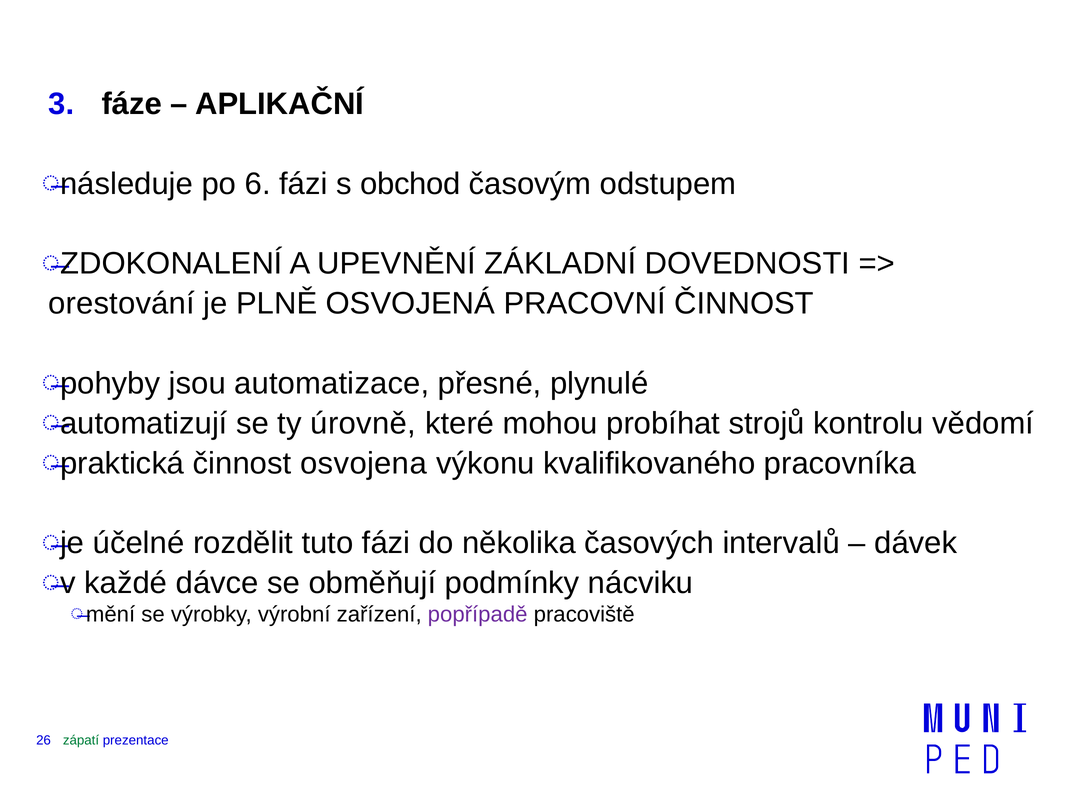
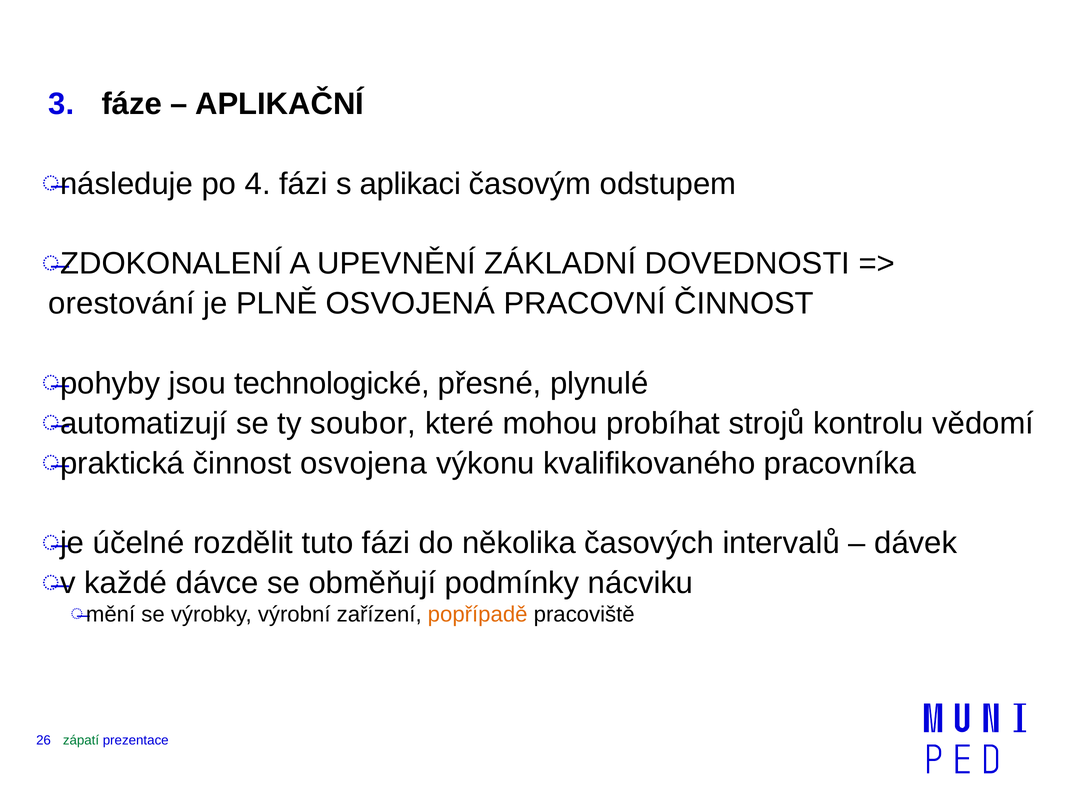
6: 6 -> 4
obchod: obchod -> aplikaci
automatizace: automatizace -> technologické
úrovně: úrovně -> soubor
popřípadě colour: purple -> orange
